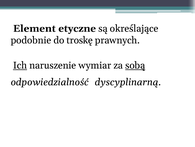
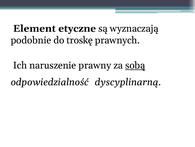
określające: określające -> wyznaczają
Ich underline: present -> none
wymiar: wymiar -> prawny
